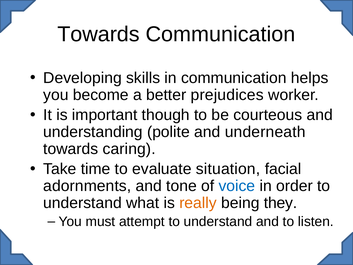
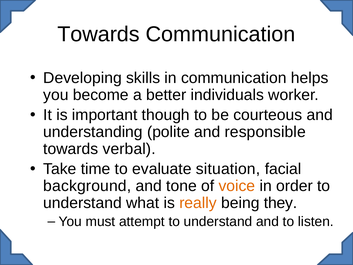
prejudices: prejudices -> individuals
underneath: underneath -> responsible
caring: caring -> verbal
adornments: adornments -> background
voice colour: blue -> orange
